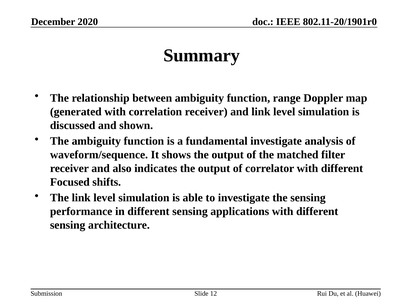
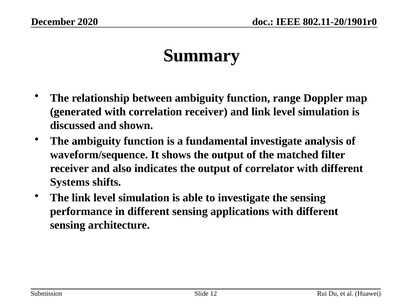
Focused: Focused -> Systems
